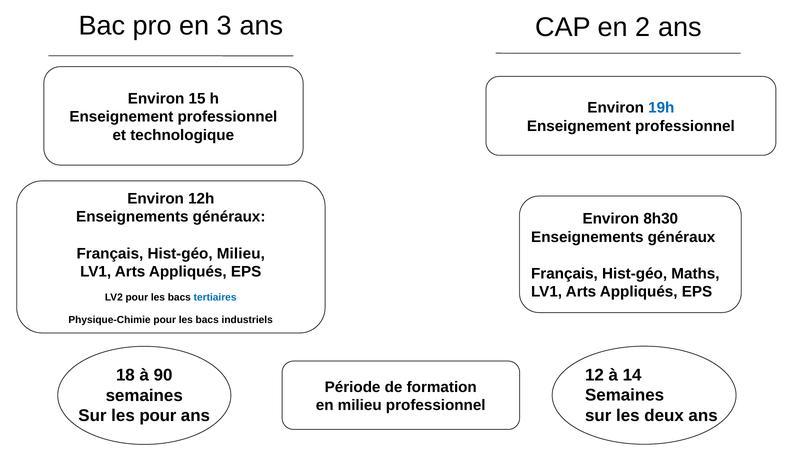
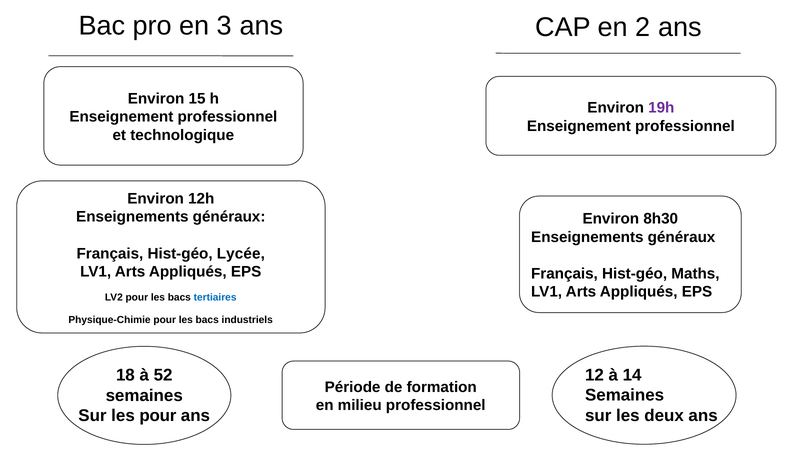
19h colour: blue -> purple
Hist-géo Milieu: Milieu -> Lycée
90: 90 -> 52
